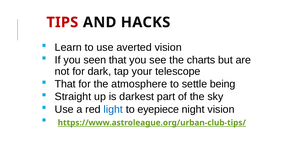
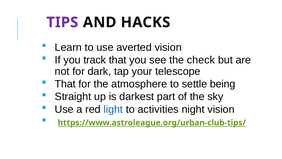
TIPS colour: red -> purple
seen: seen -> track
charts: charts -> check
eyepiece: eyepiece -> activities
